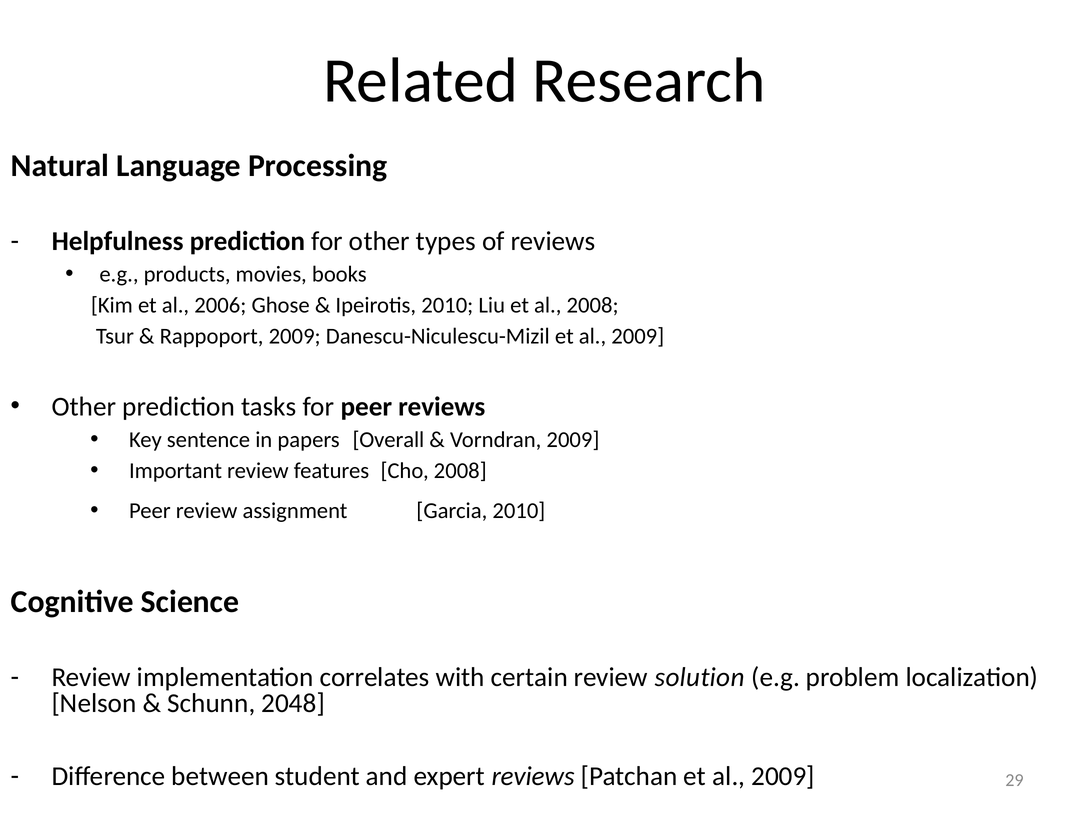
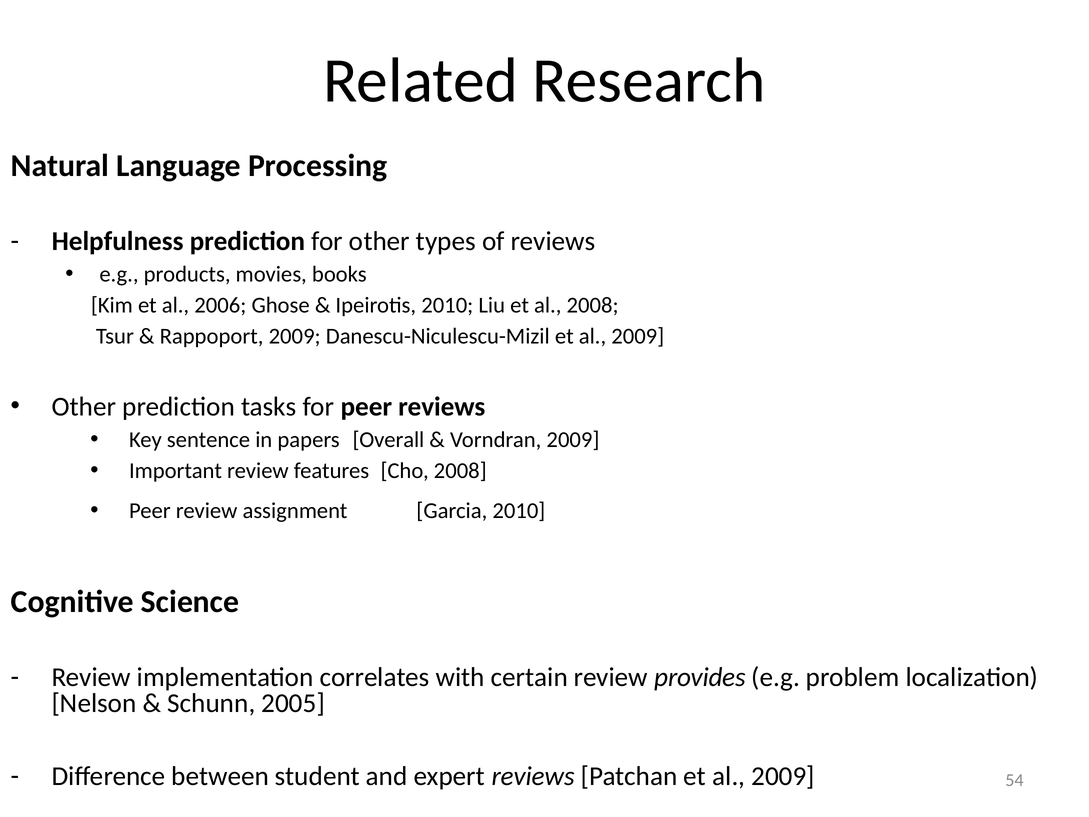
solution: solution -> provides
2048: 2048 -> 2005
29: 29 -> 54
